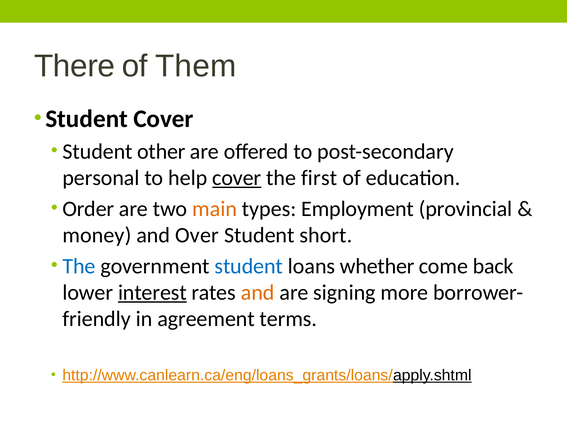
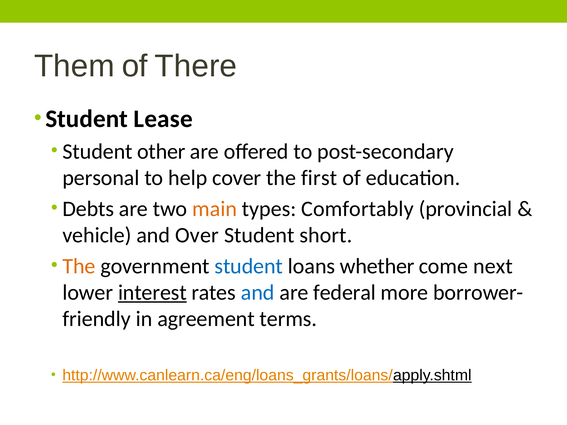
There: There -> Them
Them: Them -> There
Student Cover: Cover -> Lease
cover at (237, 178) underline: present -> none
Order: Order -> Debts
Employment: Employment -> Comfortably
money: money -> vehicle
The at (79, 266) colour: blue -> orange
back: back -> next
and at (258, 293) colour: orange -> blue
signing: signing -> federal
